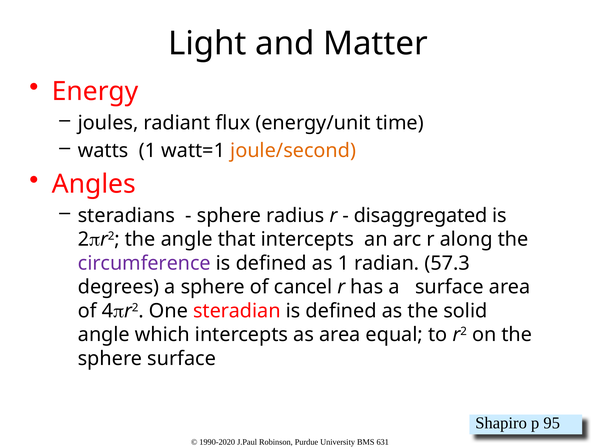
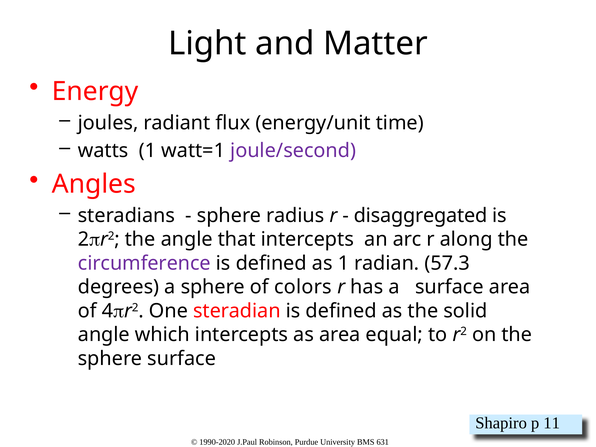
joule/second colour: orange -> purple
cancel: cancel -> colors
95: 95 -> 11
